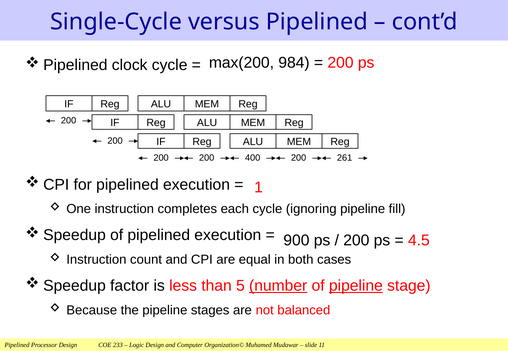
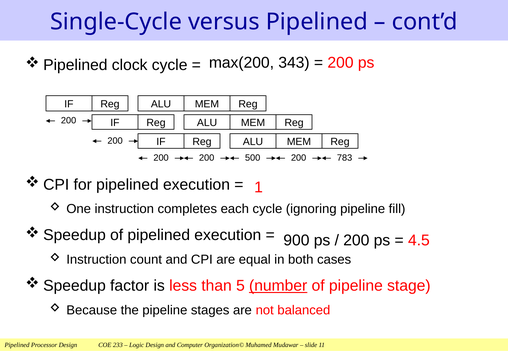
984: 984 -> 343
400: 400 -> 500
261: 261 -> 783
pipeline at (356, 286) underline: present -> none
